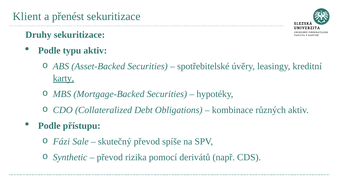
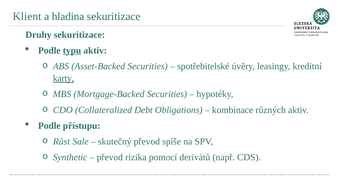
přenést: přenést -> hladina
typu underline: none -> present
Fázi: Fázi -> Růst
